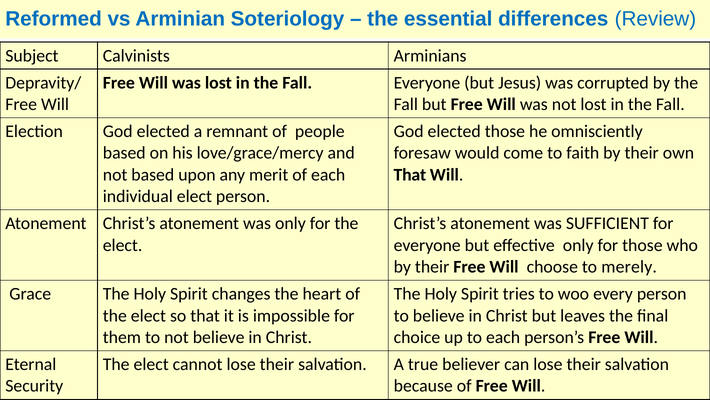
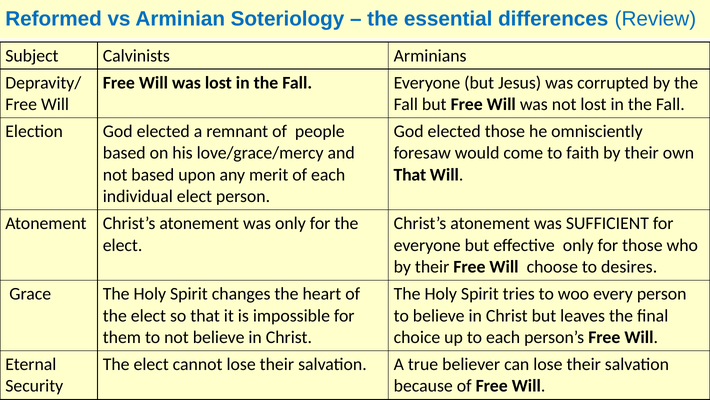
merely: merely -> desires
